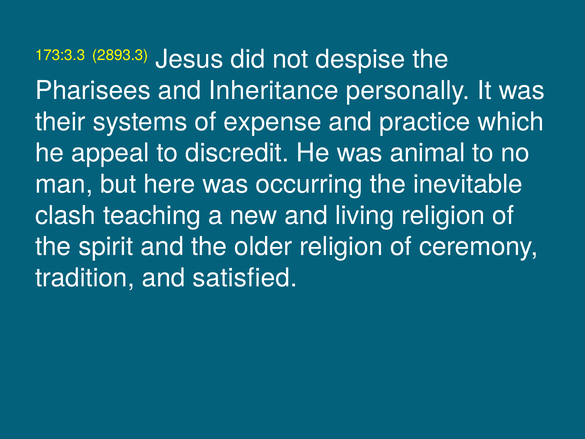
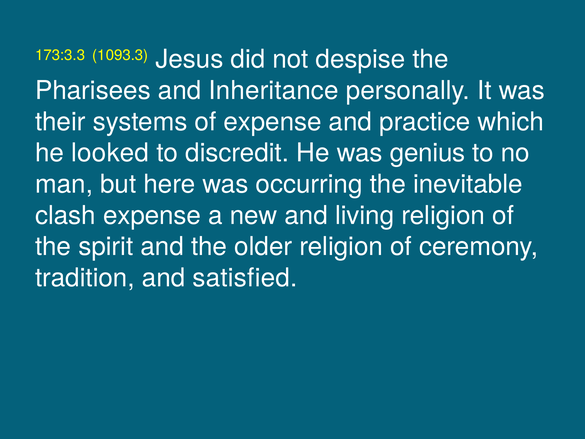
2893.3: 2893.3 -> 1093.3
appeal: appeal -> looked
animal: animal -> genius
clash teaching: teaching -> expense
